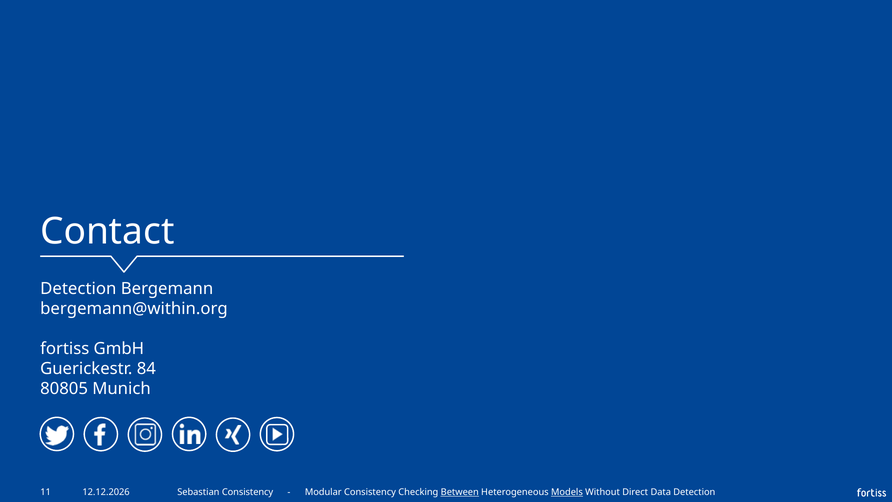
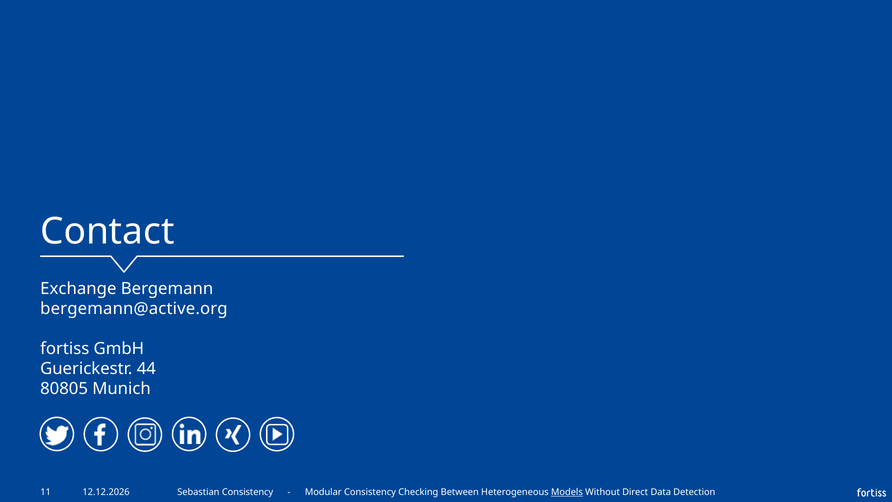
Detection at (78, 288): Detection -> Exchange
bergemann@within.org: bergemann@within.org -> bergemann@active.org
84: 84 -> 44
Between underline: present -> none
